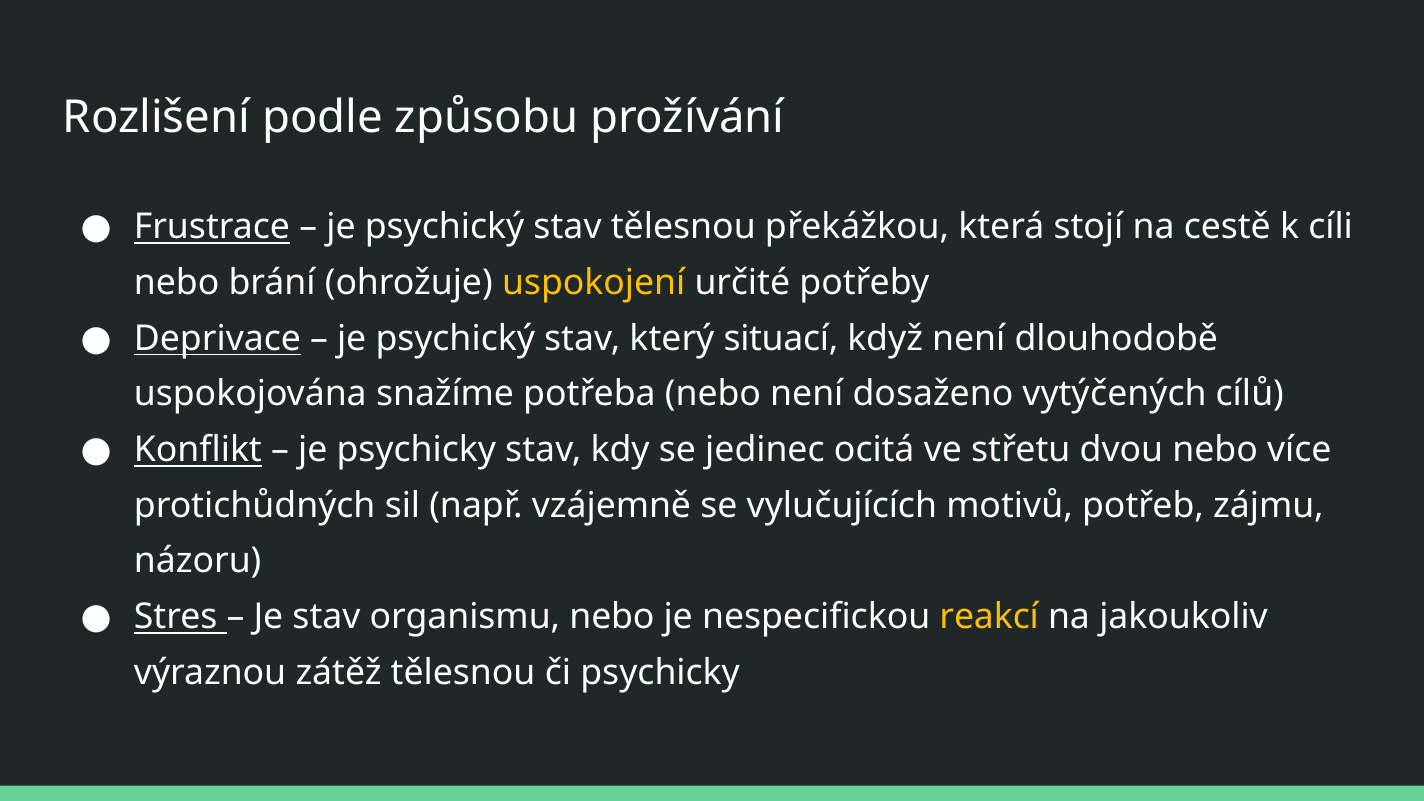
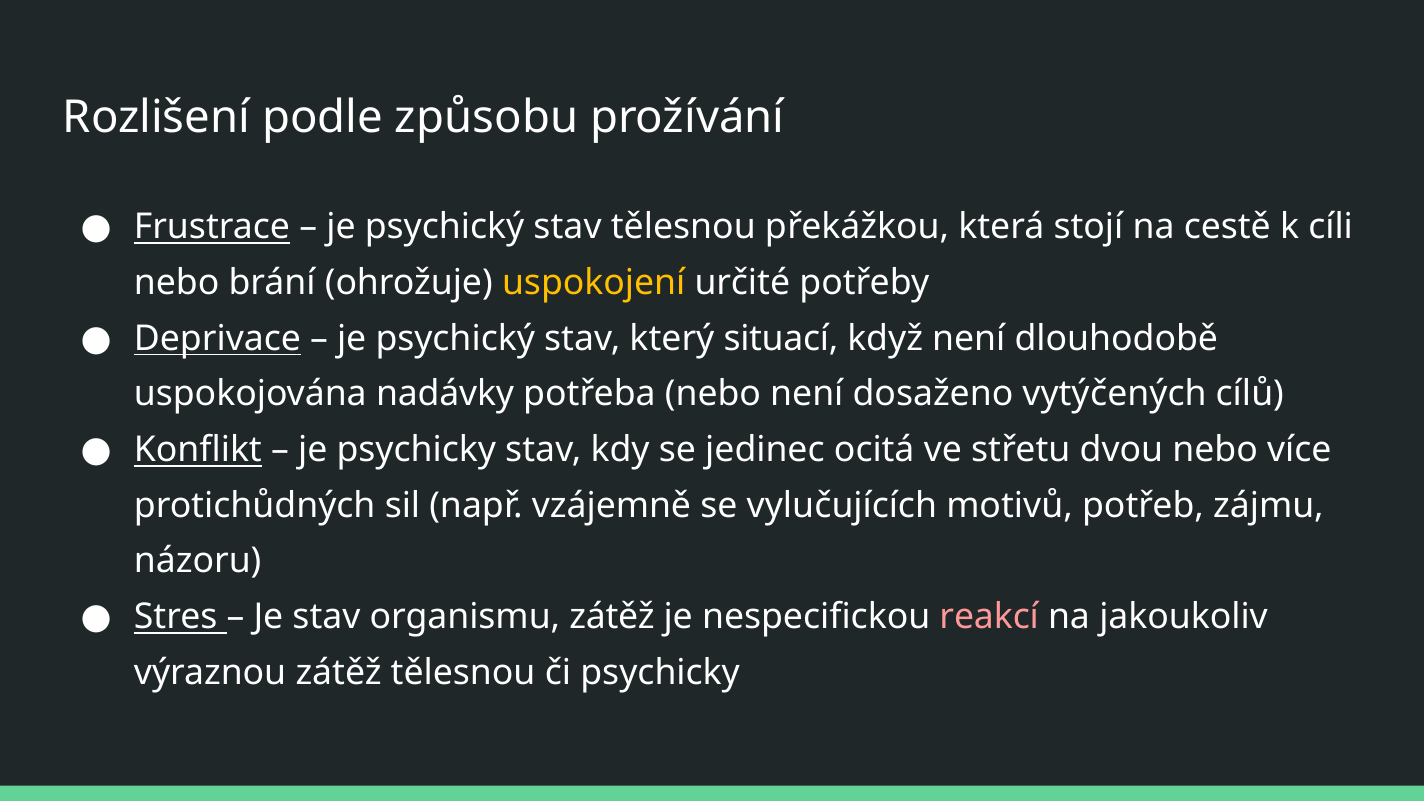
snažíme: snažíme -> nadávky
organismu nebo: nebo -> zátěž
reakcí colour: yellow -> pink
